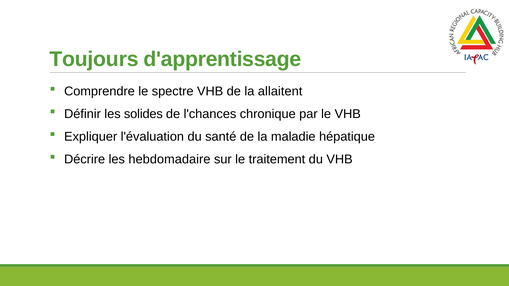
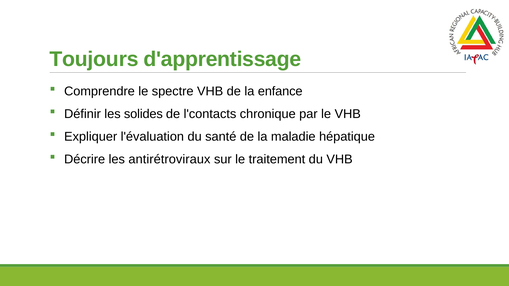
allaitent: allaitent -> enfance
l'chances: l'chances -> l'contacts
hebdomadaire: hebdomadaire -> antirétroviraux
